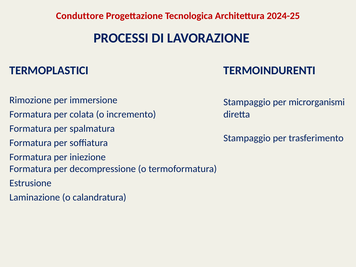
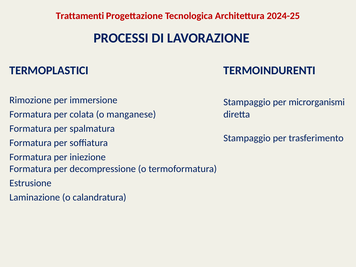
Conduttore: Conduttore -> Trattamenti
incremento: incremento -> manganese
